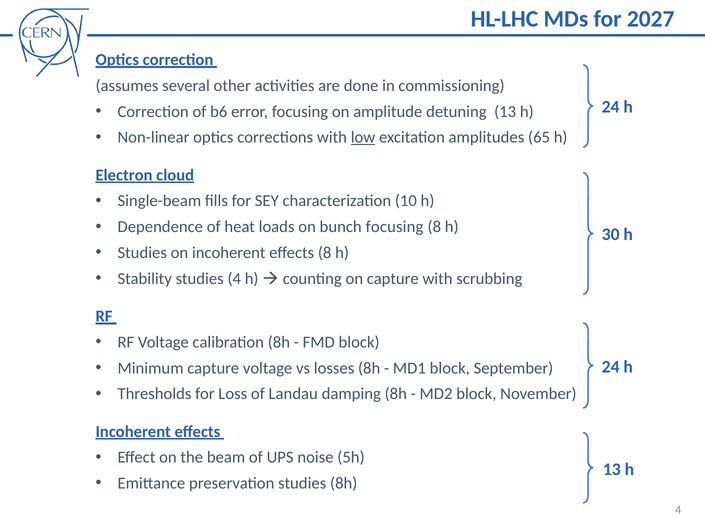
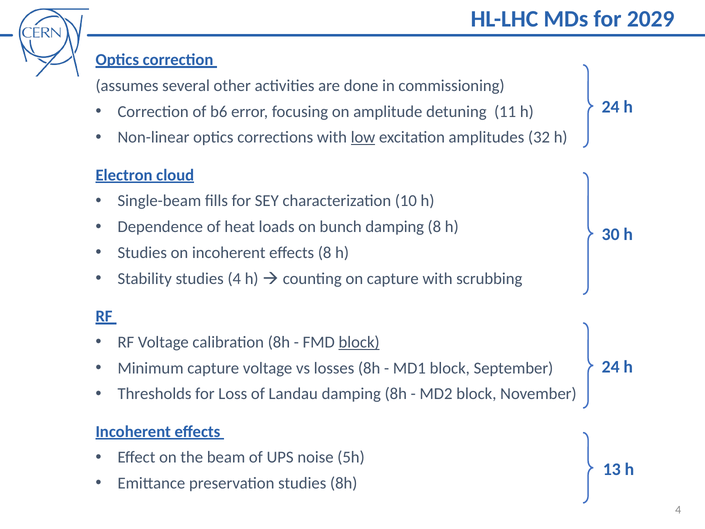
2027: 2027 -> 2029
detuning 13: 13 -> 11
65: 65 -> 32
bunch focusing: focusing -> damping
block at (359, 342) underline: none -> present
